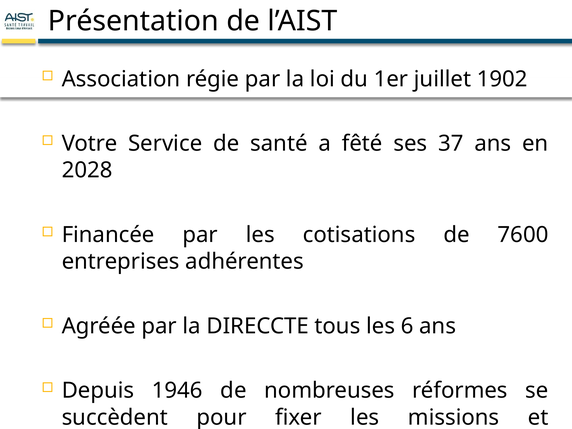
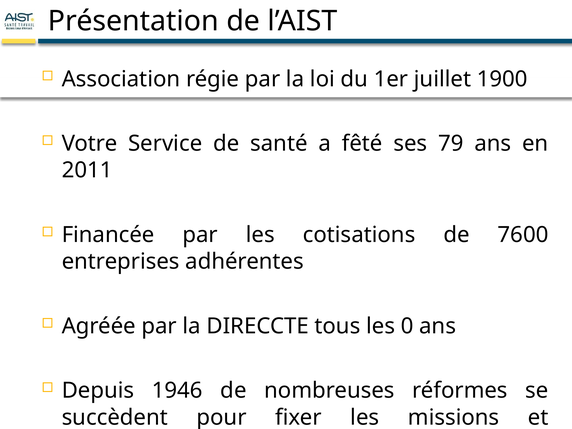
1902: 1902 -> 1900
37: 37 -> 79
2028: 2028 -> 2011
6: 6 -> 0
